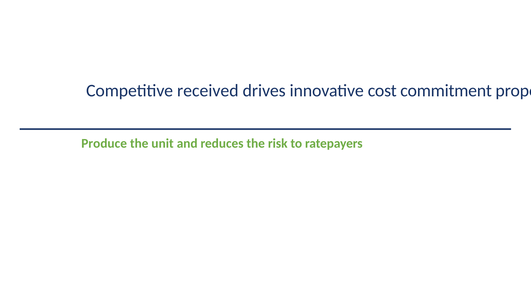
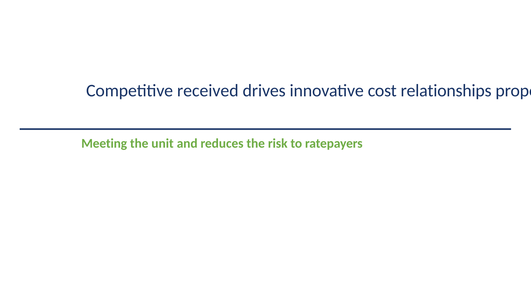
commitment: commitment -> relationships
Produce: Produce -> Meeting
